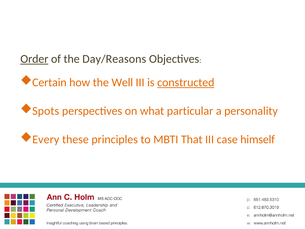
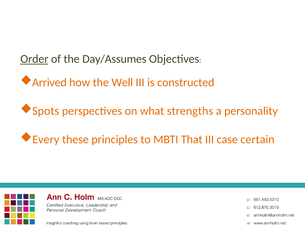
Day/Reasons: Day/Reasons -> Day/Assumes
Certain: Certain -> Arrived
constructed underline: present -> none
particular: particular -> strengths
himself: himself -> certain
